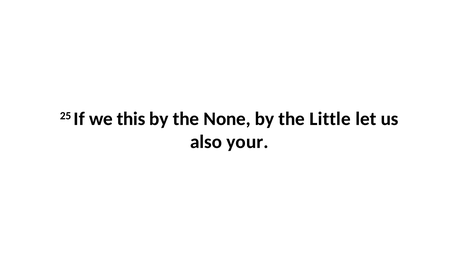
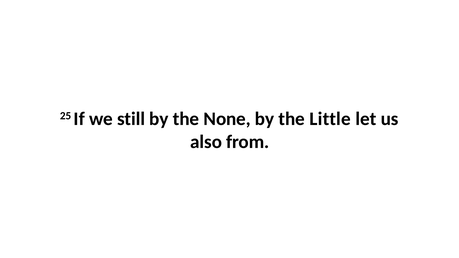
this: this -> still
your: your -> from
